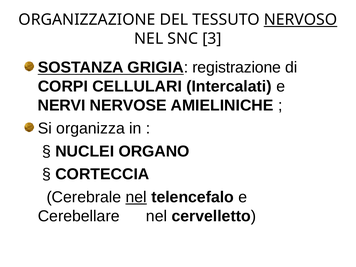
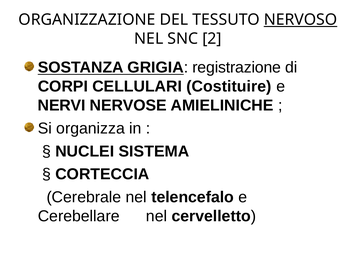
3: 3 -> 2
Intercalati: Intercalati -> Costituire
ORGANO: ORGANO -> SISTEMA
nel at (136, 197) underline: present -> none
